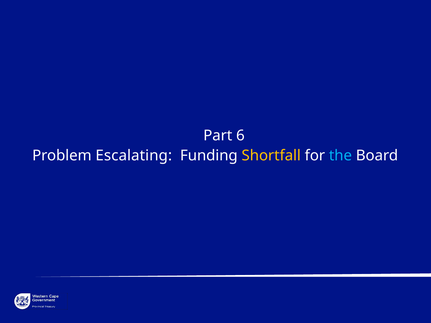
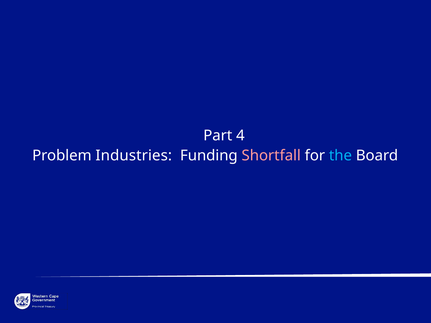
6: 6 -> 4
Escalating: Escalating -> Industries
Shortfall colour: yellow -> pink
